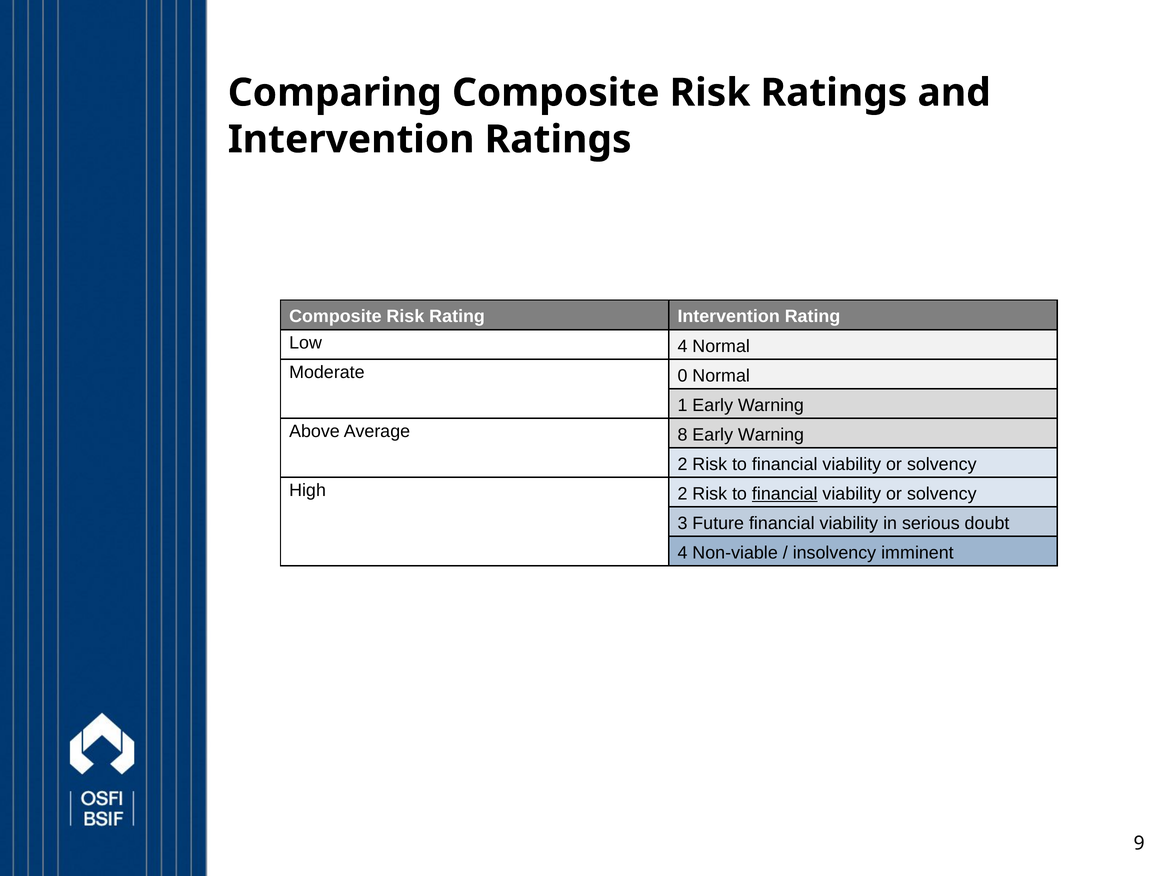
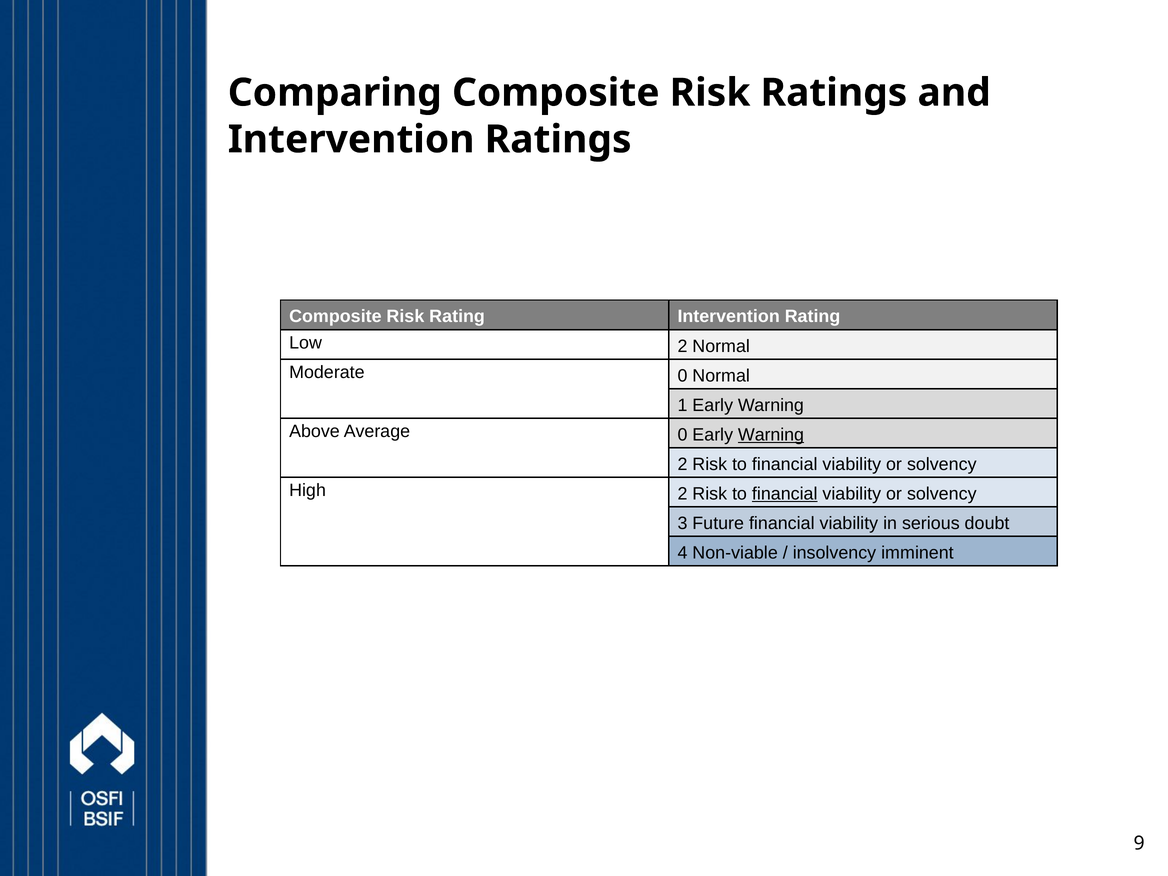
Low 4: 4 -> 2
Average 8: 8 -> 0
Warning at (771, 435) underline: none -> present
